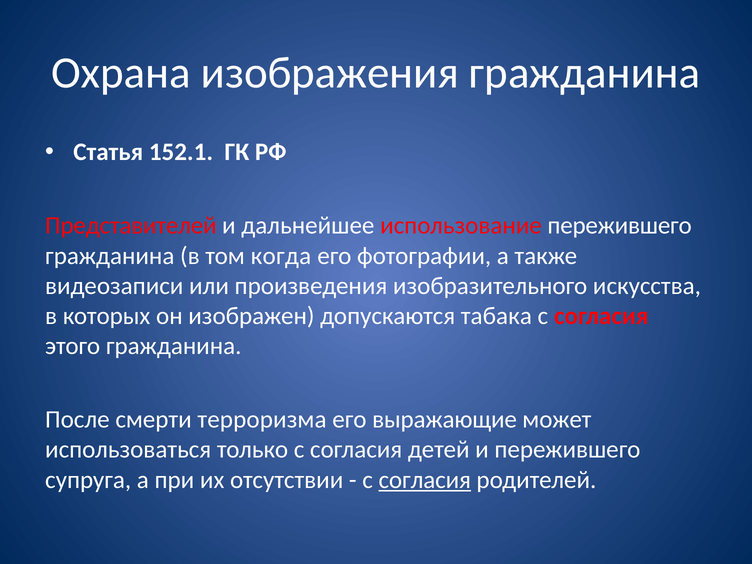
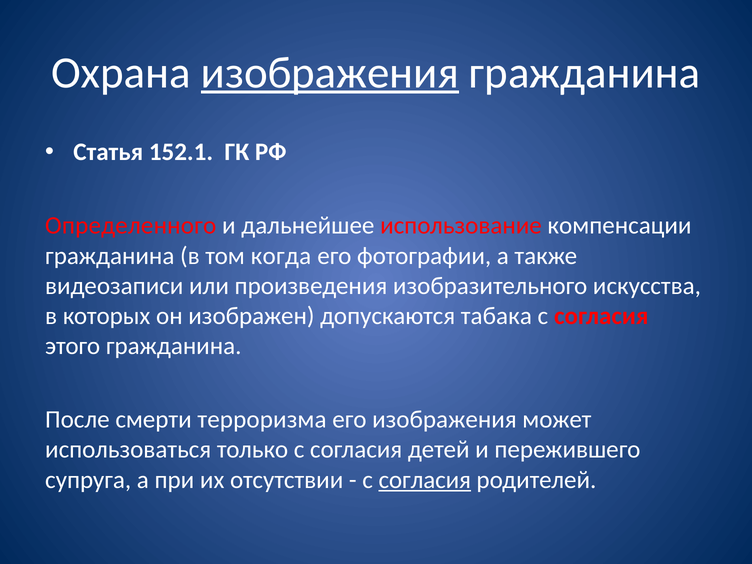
изображения at (330, 73) underline: none -> present
Представителей: Представителей -> Определенного
использование пережившего: пережившего -> компенсации
его выражающие: выражающие -> изображения
